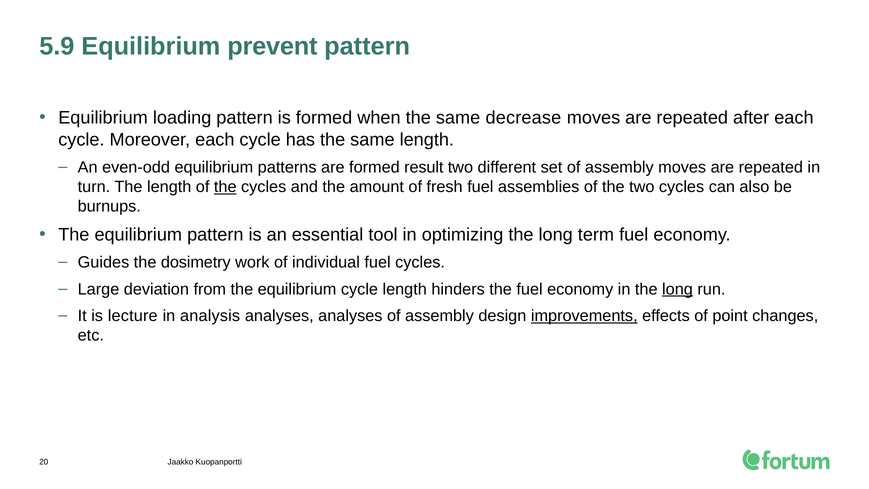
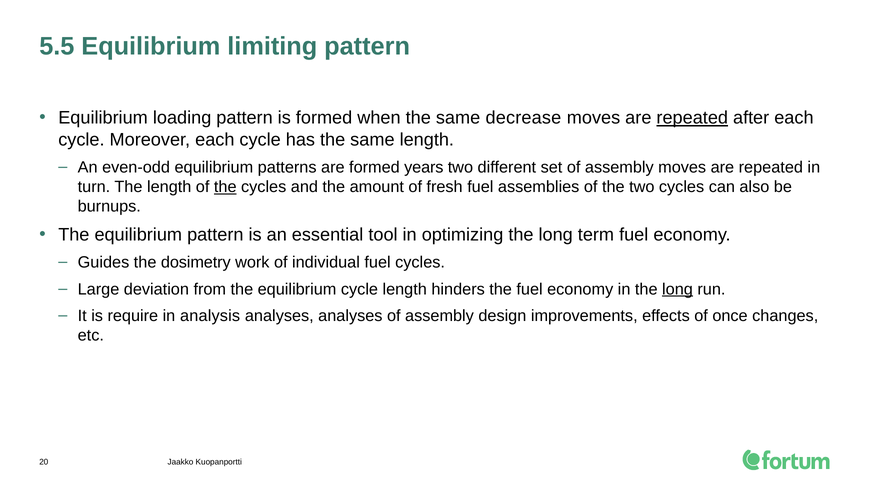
5.9: 5.9 -> 5.5
prevent: prevent -> limiting
repeated at (692, 118) underline: none -> present
result: result -> years
lecture: lecture -> require
improvements underline: present -> none
point: point -> once
